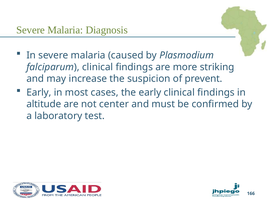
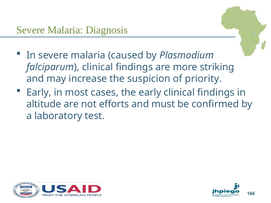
prevent: prevent -> priority
center: center -> efforts
